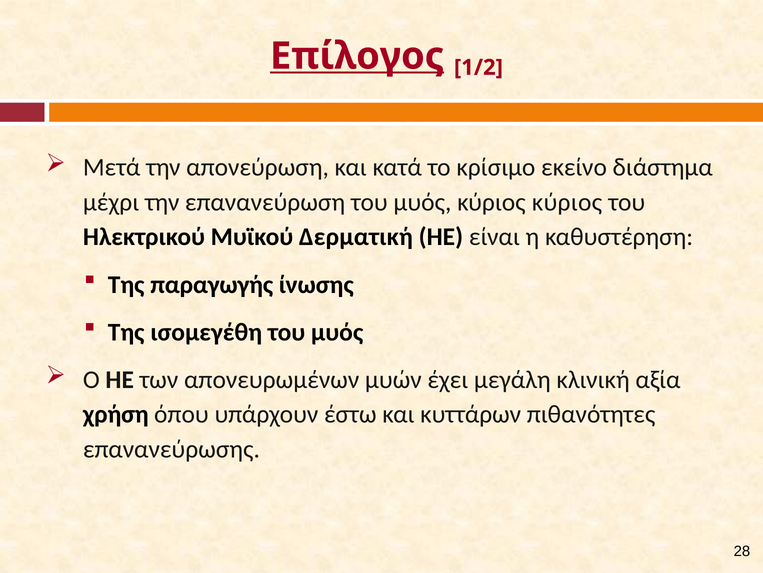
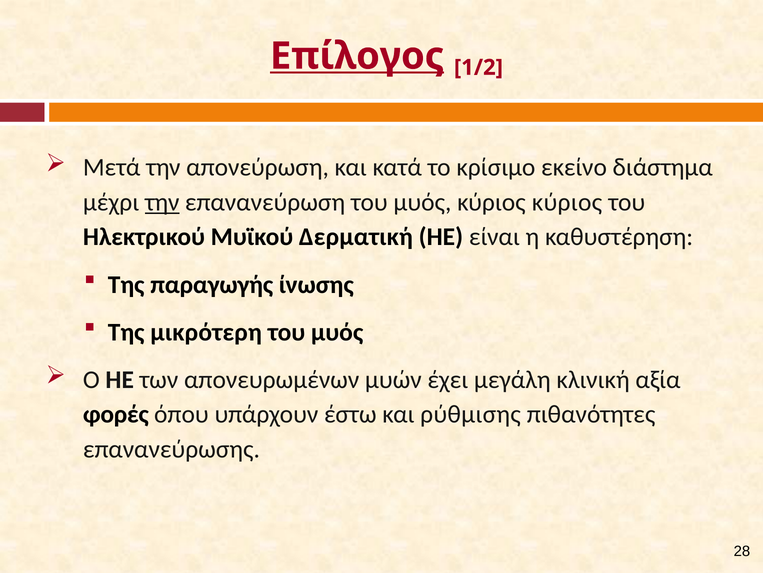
την at (162, 202) underline: none -> present
ισομεγέθη: ισομεγέθη -> μικρότερη
χρήση: χρήση -> φορές
κυττάρων: κυττάρων -> ρύθμισης
